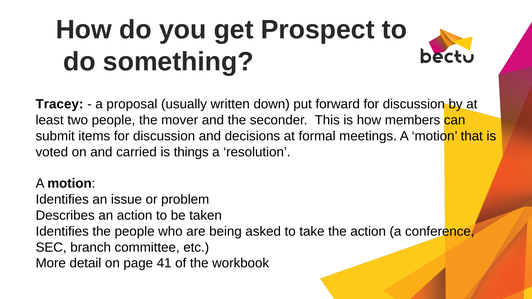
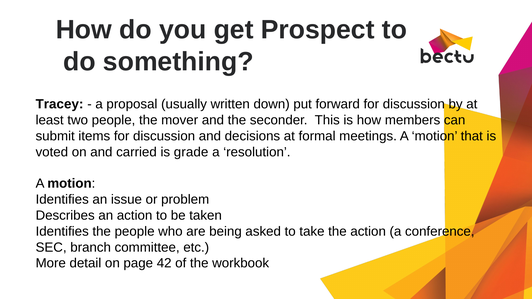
things: things -> grade
41: 41 -> 42
